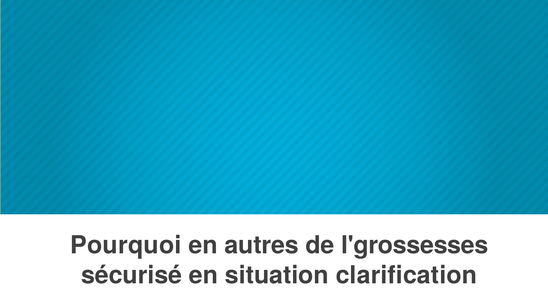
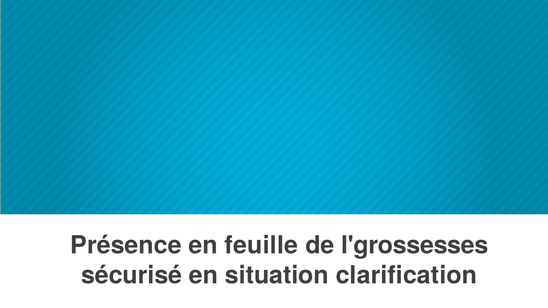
Pourquoi: Pourquoi -> Présence
autres: autres -> feuille
